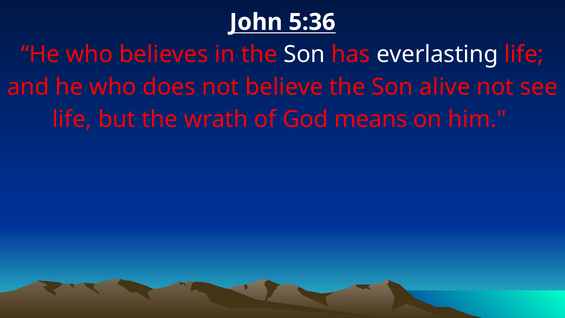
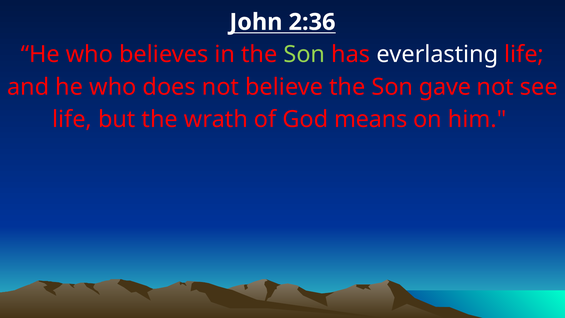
5:36: 5:36 -> 2:36
Son at (304, 55) colour: white -> light green
alive: alive -> gave
